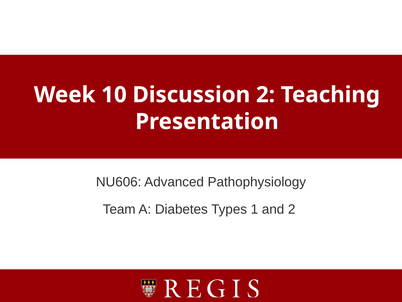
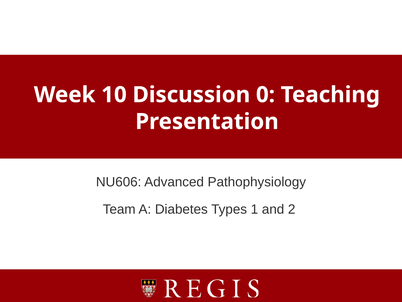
Discussion 2: 2 -> 0
